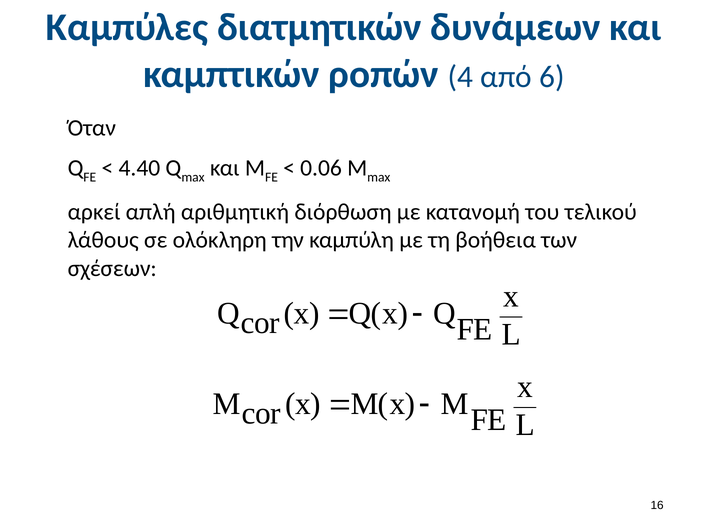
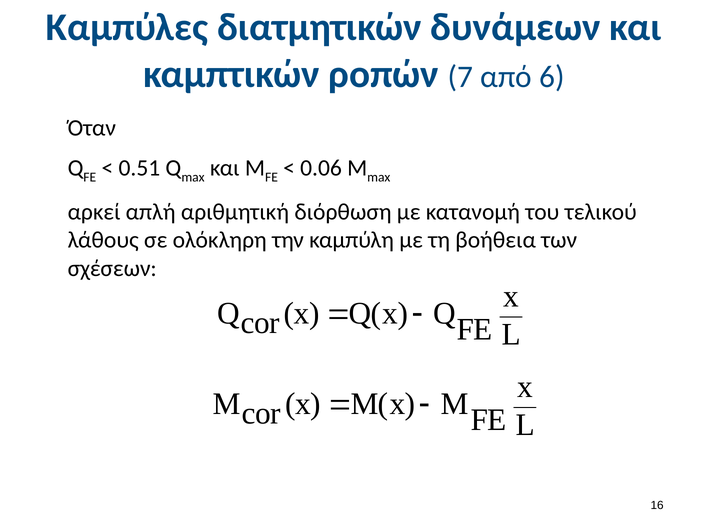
4: 4 -> 7
4.40: 4.40 -> 0.51
